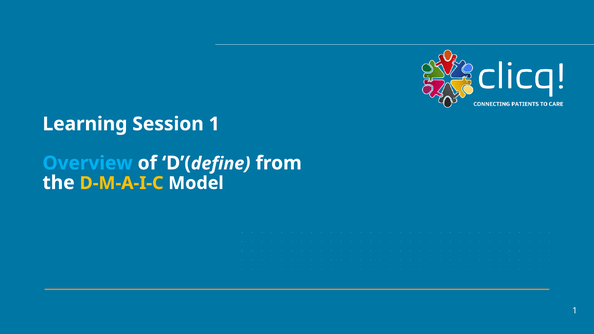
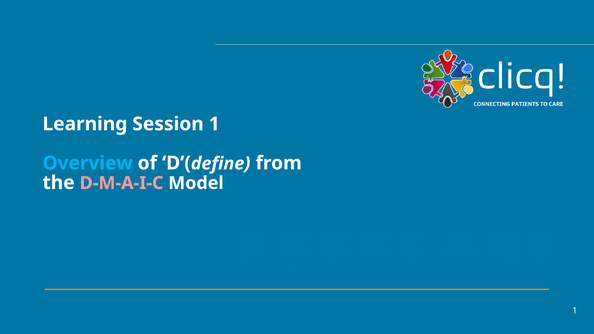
D-M-A-I-C colour: yellow -> pink
